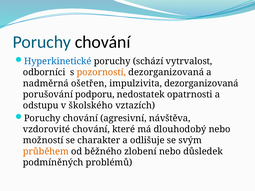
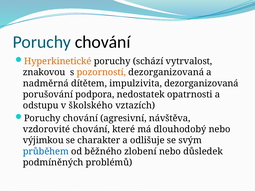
Hyperkinetické colour: blue -> orange
odborníci: odborníci -> znakovou
ošetřen: ošetřen -> dítětem
podporu: podporu -> podpora
možností: možností -> výjimkou
průběhem colour: orange -> blue
